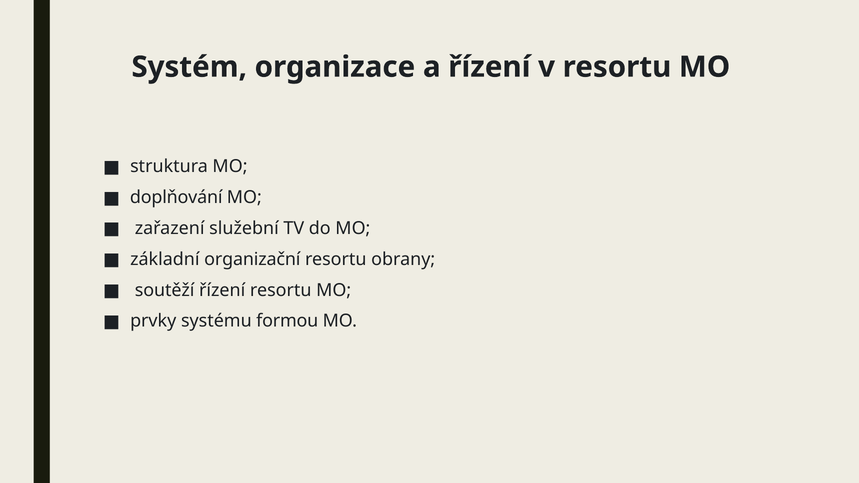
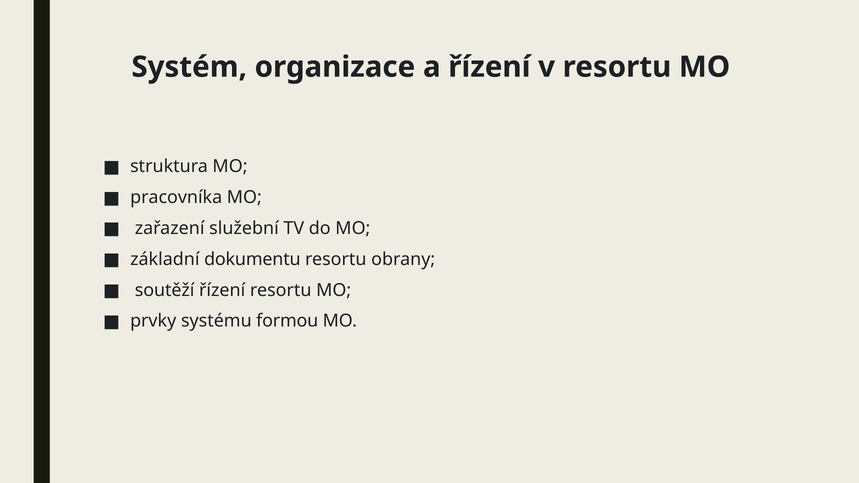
doplňování: doplňování -> pracovníka
organizační: organizační -> dokumentu
